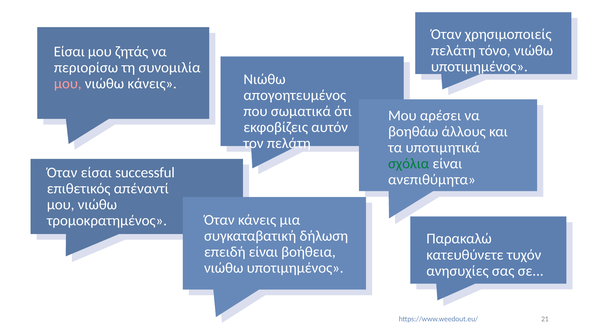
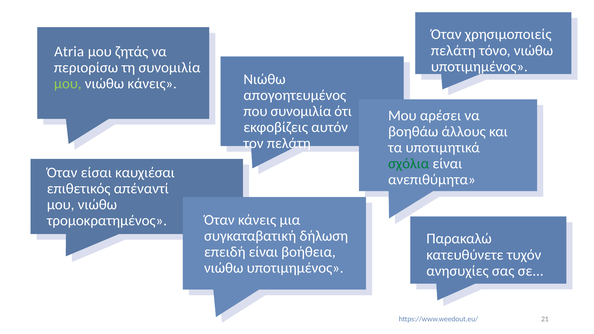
Είσαι at (69, 52): Είσαι -> Atria
μου at (68, 84) colour: pink -> light green
που σωματικά: σωματικά -> συνομιλία
successful: successful -> καυχιέσαι
